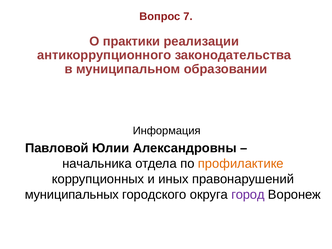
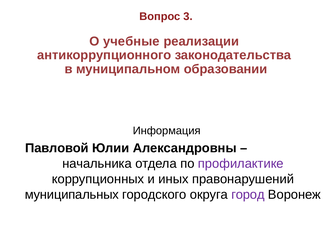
7: 7 -> 3
практики: практики -> учебные
профилактике colour: orange -> purple
